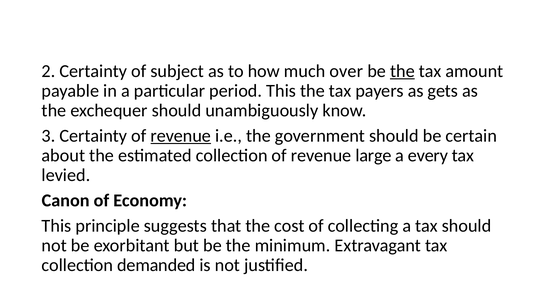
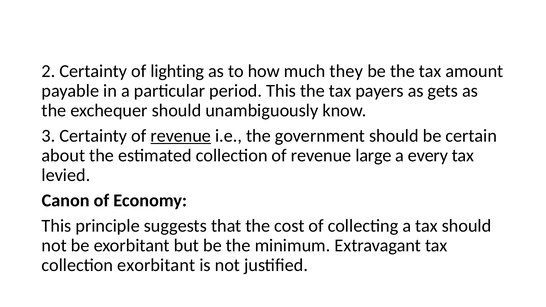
subject: subject -> lighting
over: over -> they
the at (402, 71) underline: present -> none
collection demanded: demanded -> exorbitant
